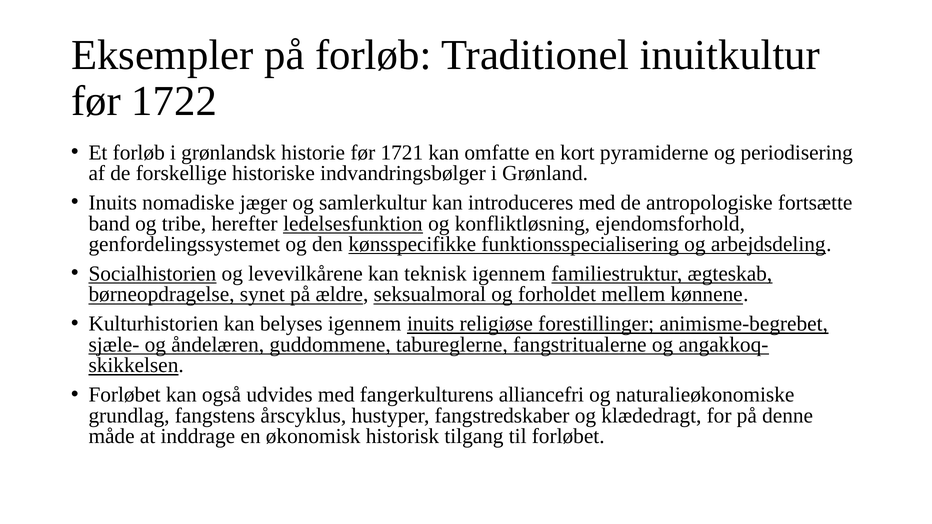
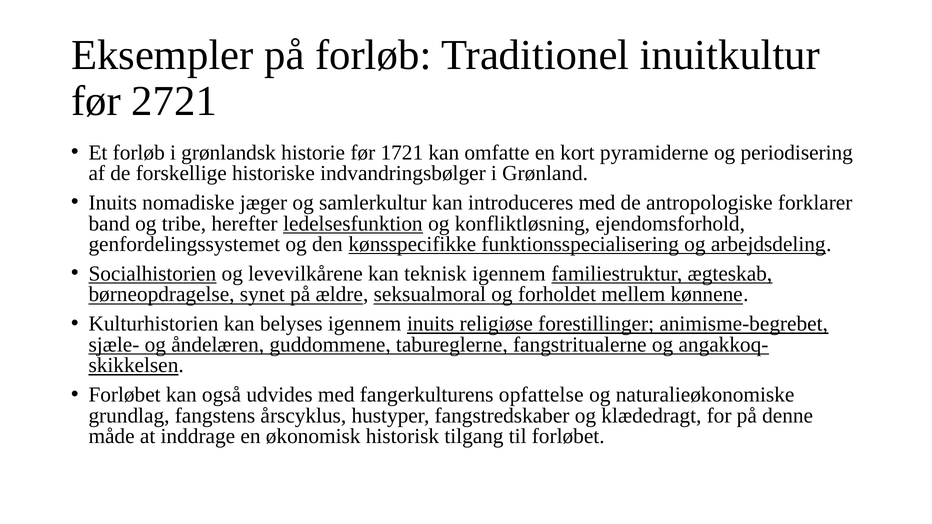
1722: 1722 -> 2721
fortsætte: fortsætte -> forklarer
alliancefri: alliancefri -> opfattelse
